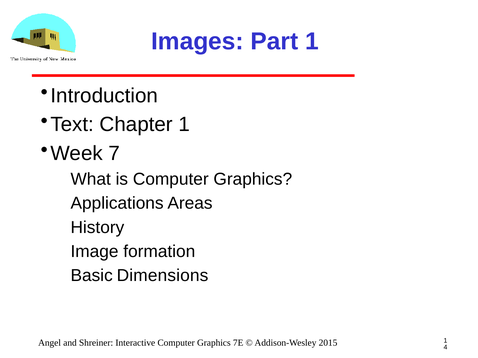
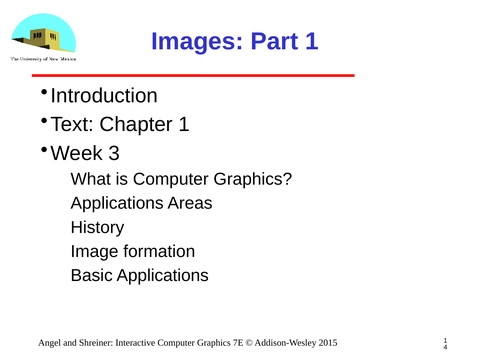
7: 7 -> 3
Dimensions: Dimensions -> Applications
